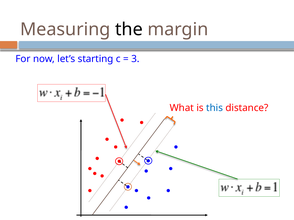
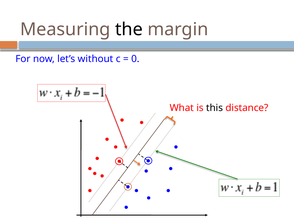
starting: starting -> without
3: 3 -> 0
this colour: blue -> black
